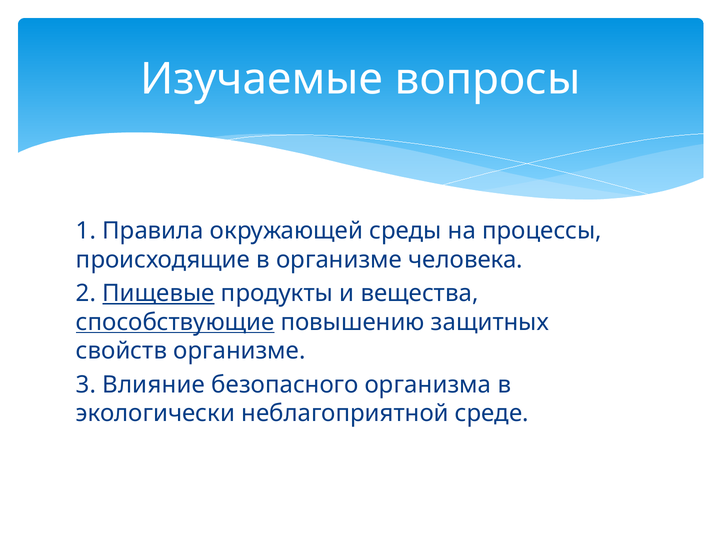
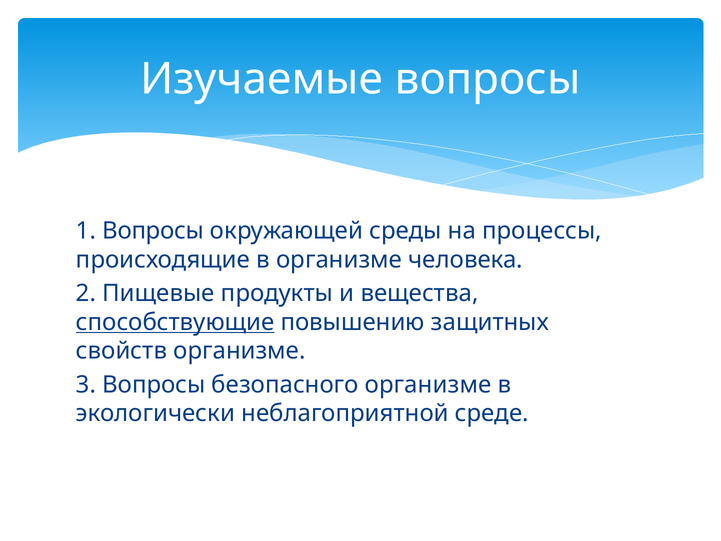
1 Правила: Правила -> Вопросы
Пищевые underline: present -> none
3 Влияние: Влияние -> Вопросы
безопасного организма: организма -> организме
